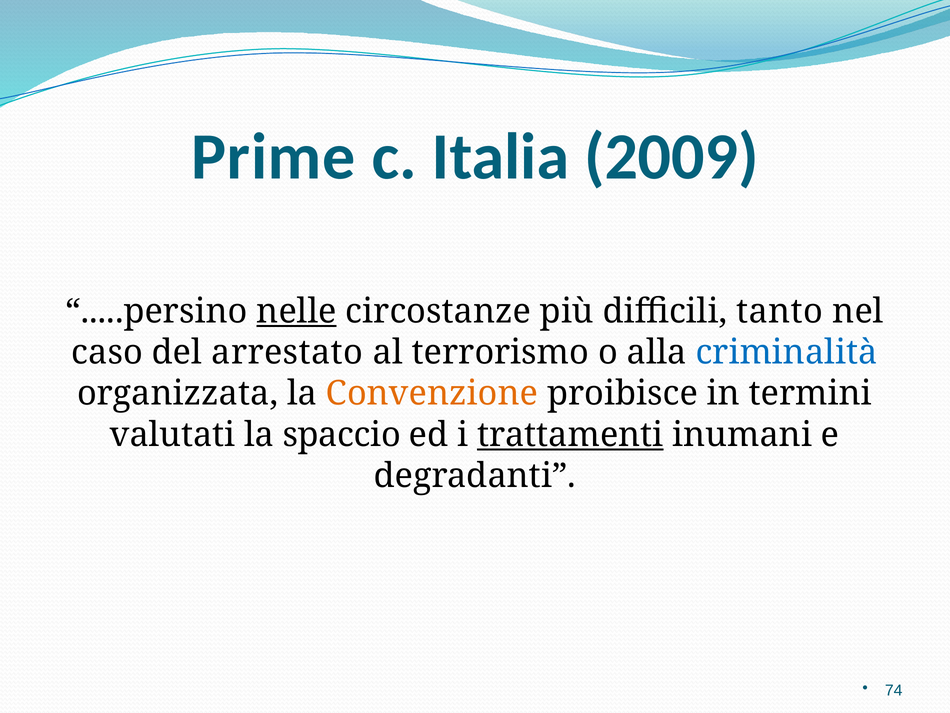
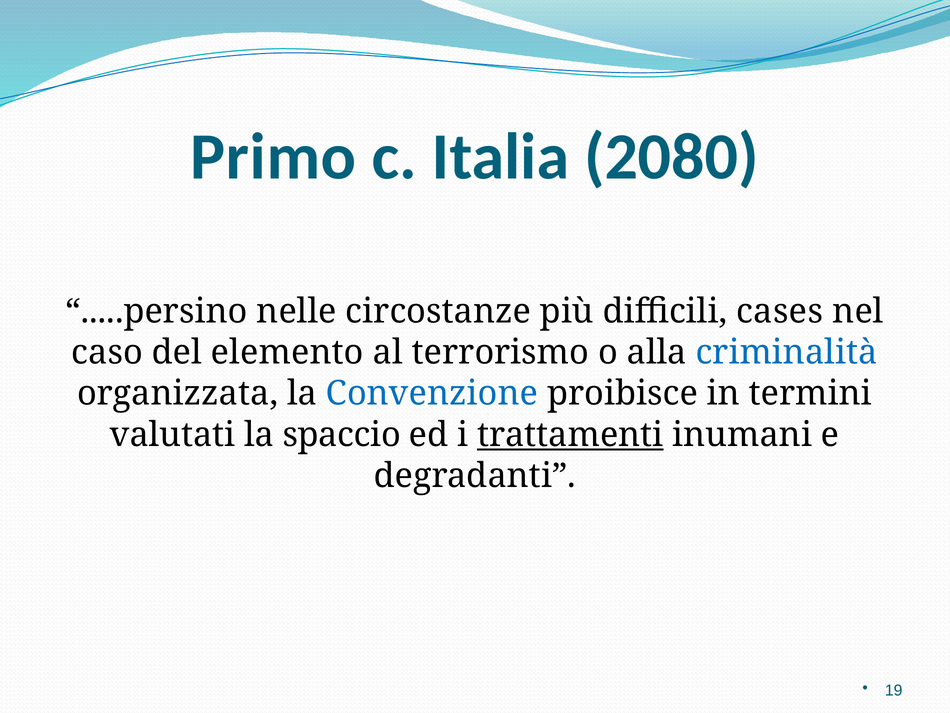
Prime: Prime -> Primo
2009: 2009 -> 2080
nelle underline: present -> none
tanto: tanto -> cases
arrestato: arrestato -> elemento
Convenzione colour: orange -> blue
74: 74 -> 19
